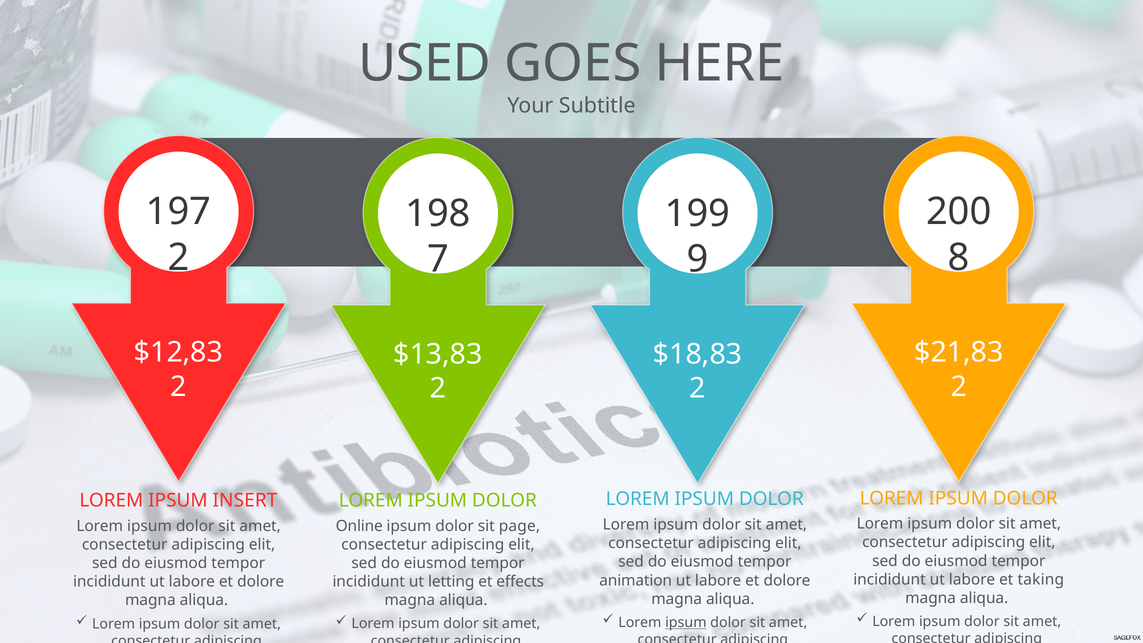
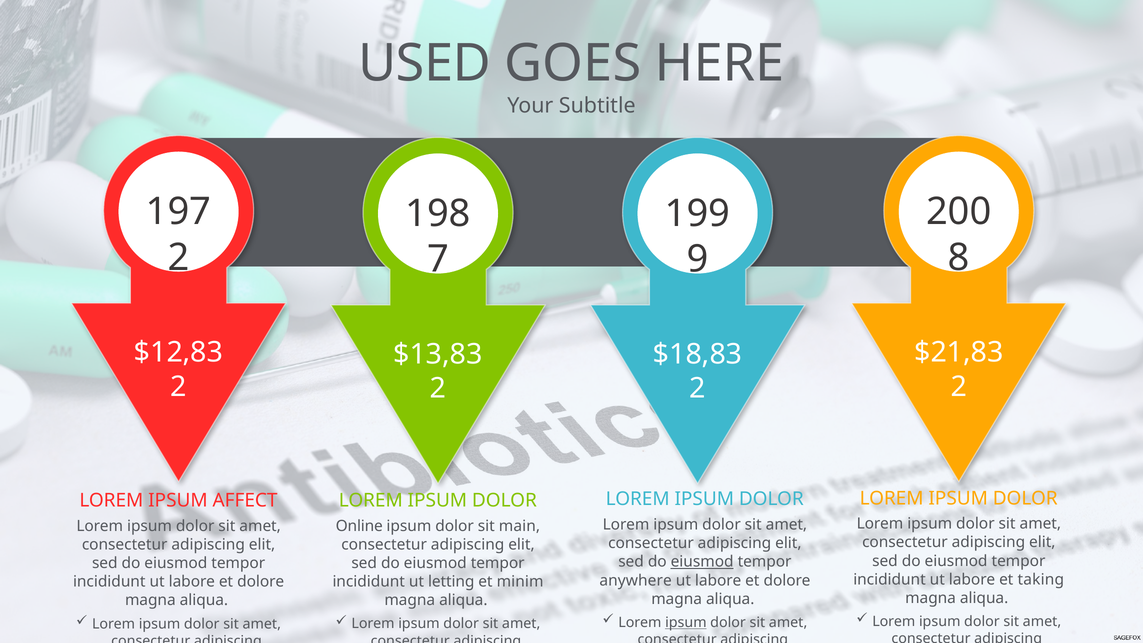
INSERT: INSERT -> AFFECT
page: page -> main
eiusmod at (702, 562) underline: none -> present
animation: animation -> anywhere
effects: effects -> minim
